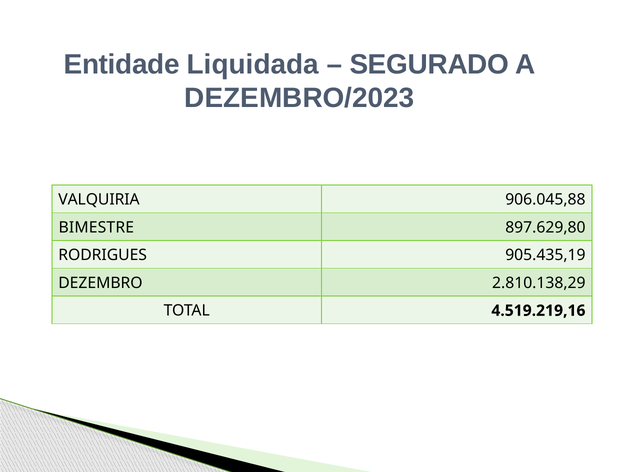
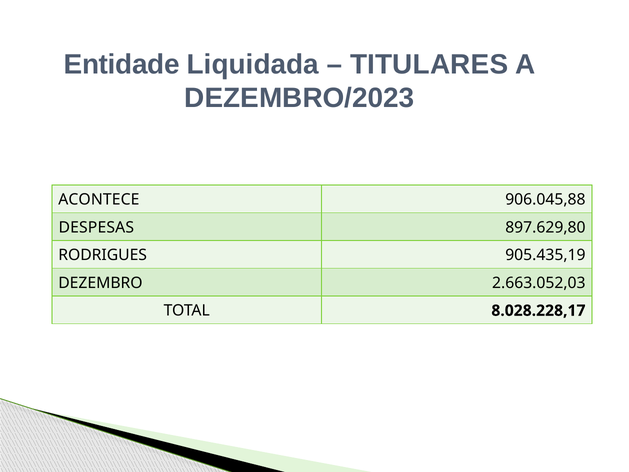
SEGURADO: SEGURADO -> TITULARES
VALQUIRIA: VALQUIRIA -> ACONTECE
BIMESTRE: BIMESTRE -> DESPESAS
2.810.138,29: 2.810.138,29 -> 2.663.052,03
4.519.219,16: 4.519.219,16 -> 8.028.228,17
